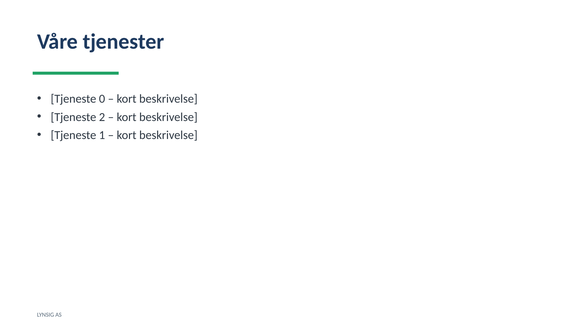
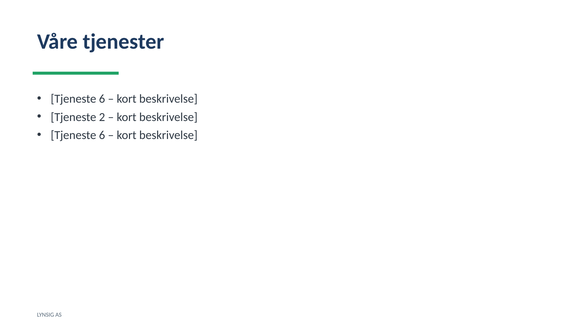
0 at (102, 99): 0 -> 6
1 at (102, 135): 1 -> 6
